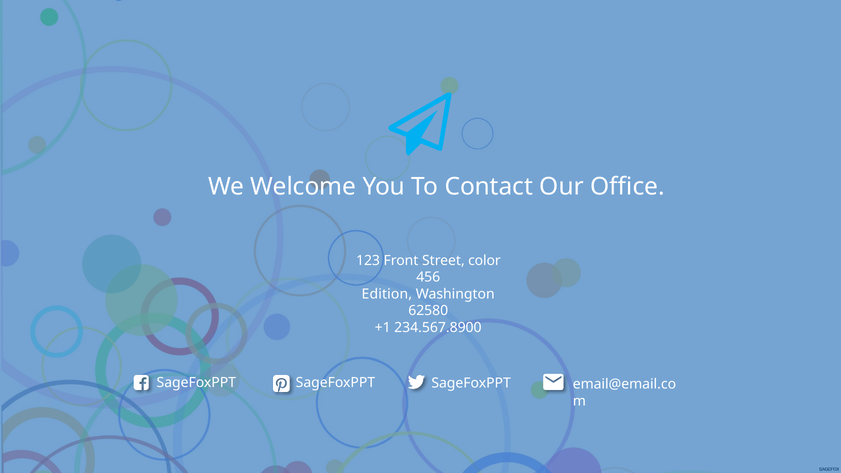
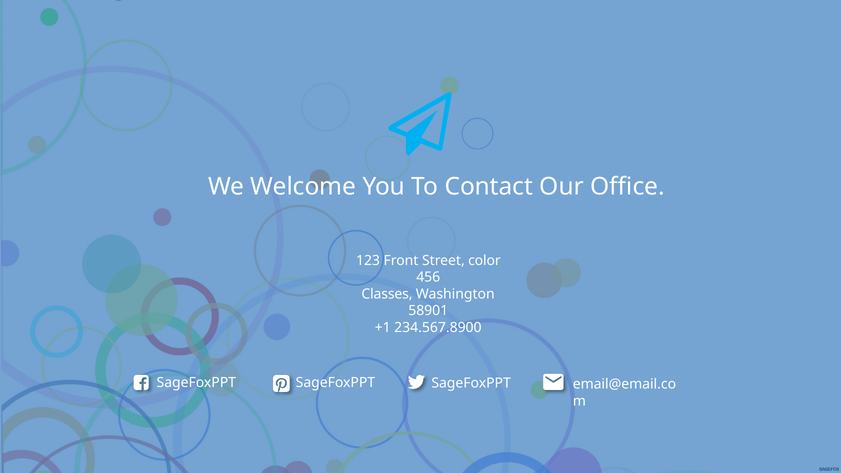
Edition: Edition -> Classes
62580: 62580 -> 58901
